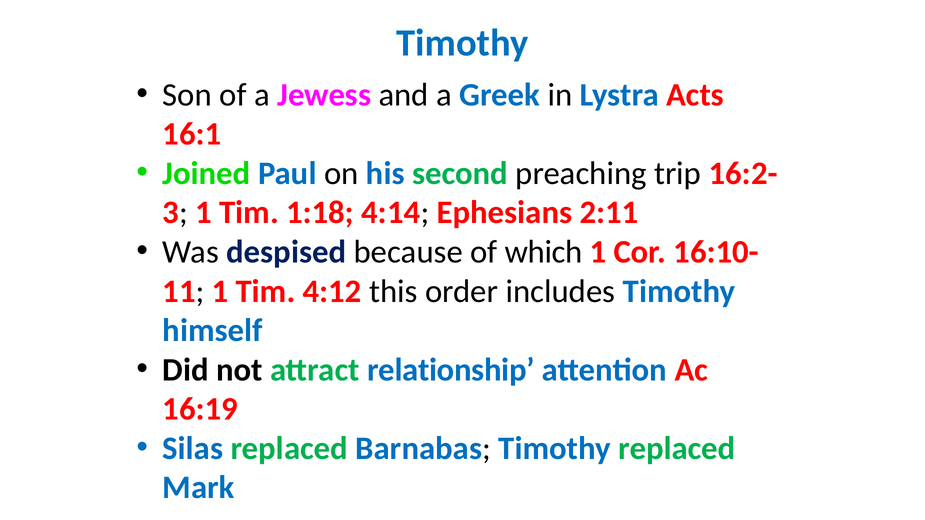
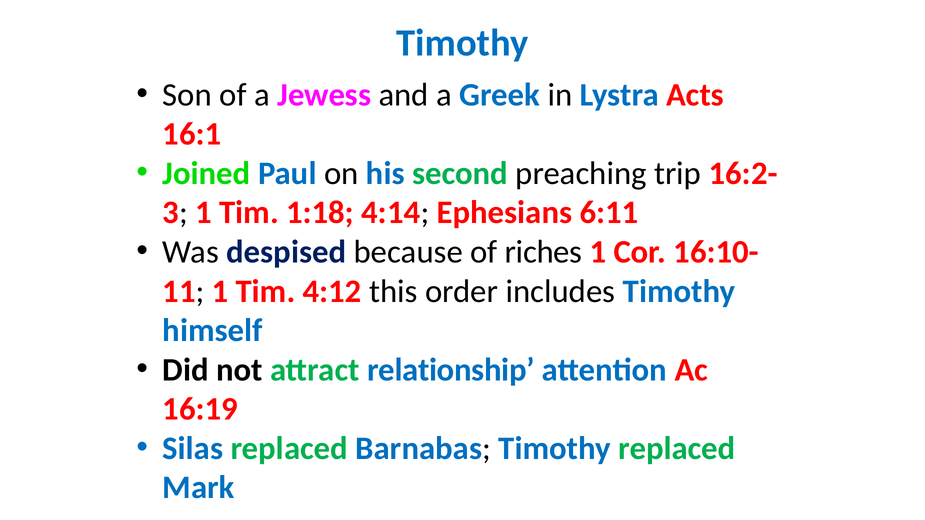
2:11: 2:11 -> 6:11
which: which -> riches
